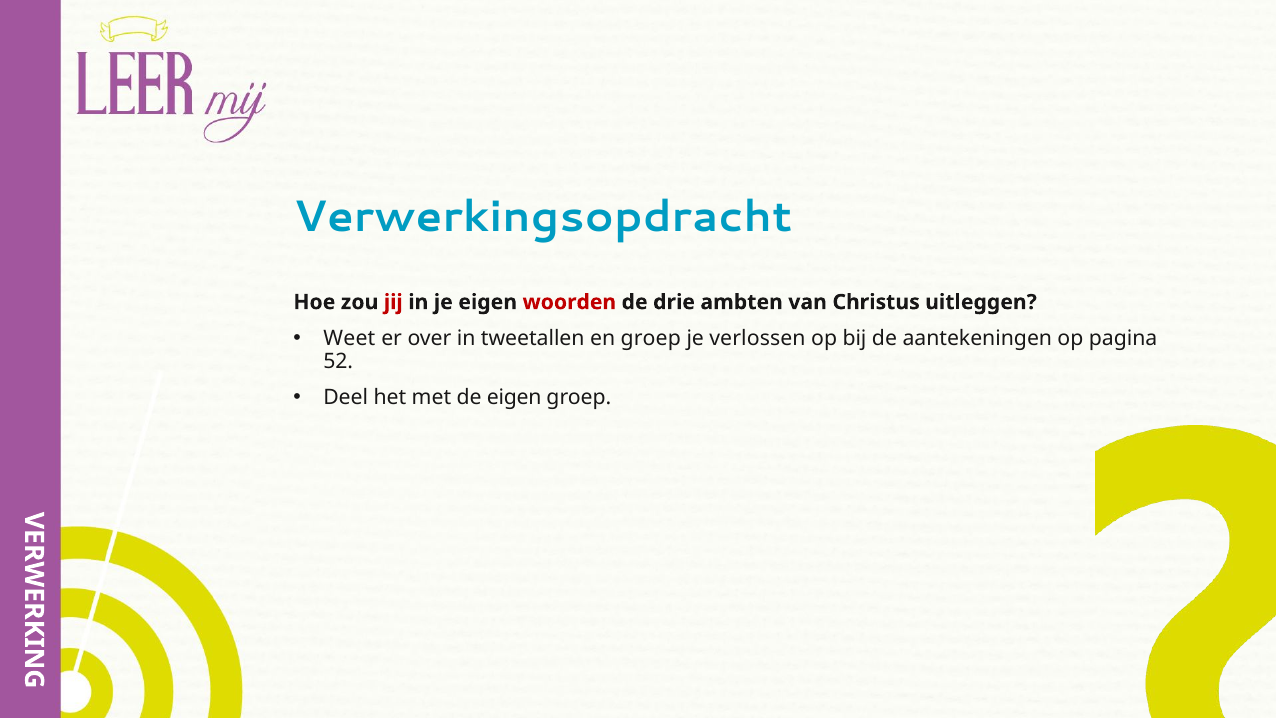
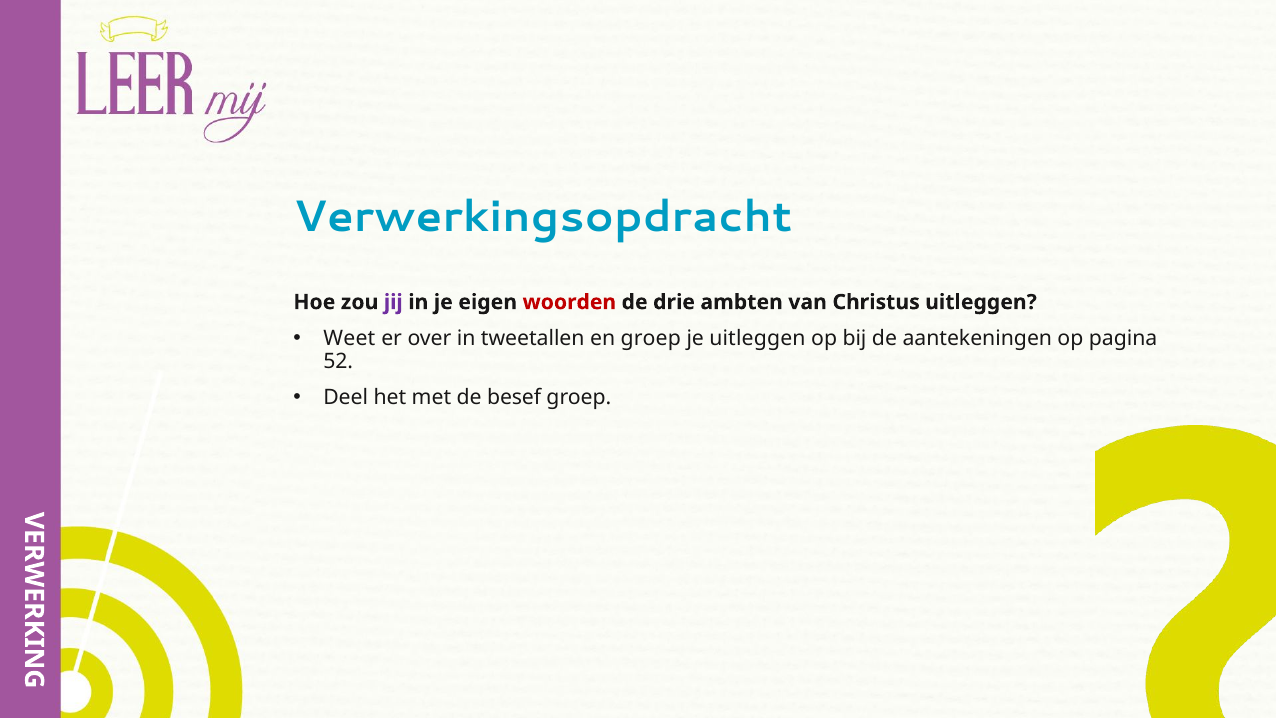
jij colour: red -> purple
je verlossen: verlossen -> uitleggen
de eigen: eigen -> besef
